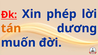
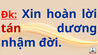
phép: phép -> hoàn
tán colour: orange -> red
muốn: muốn -> nhậm
